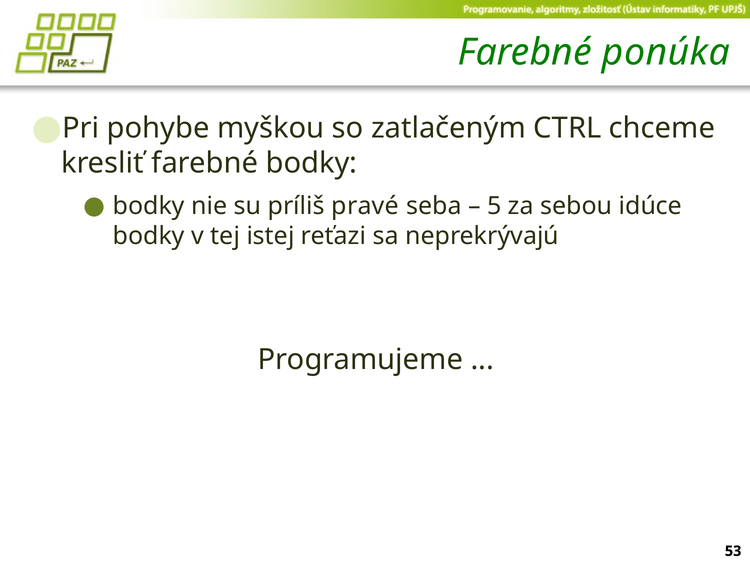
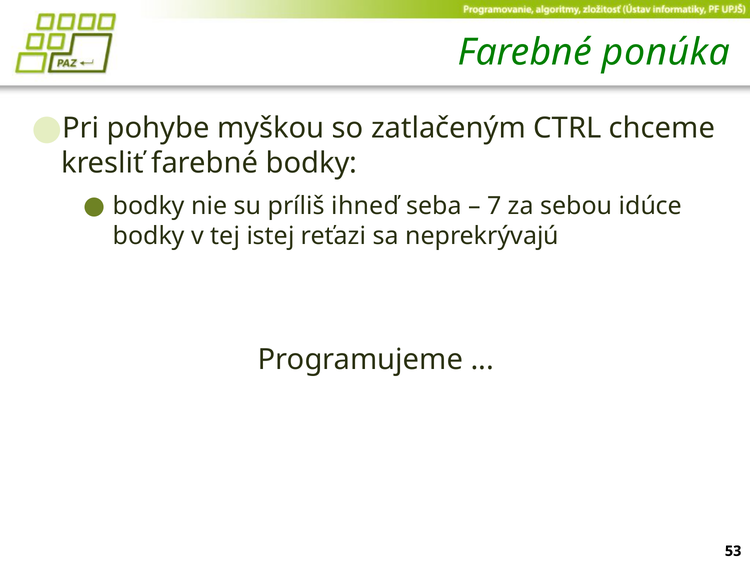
pravé: pravé -> ihneď
5: 5 -> 7
